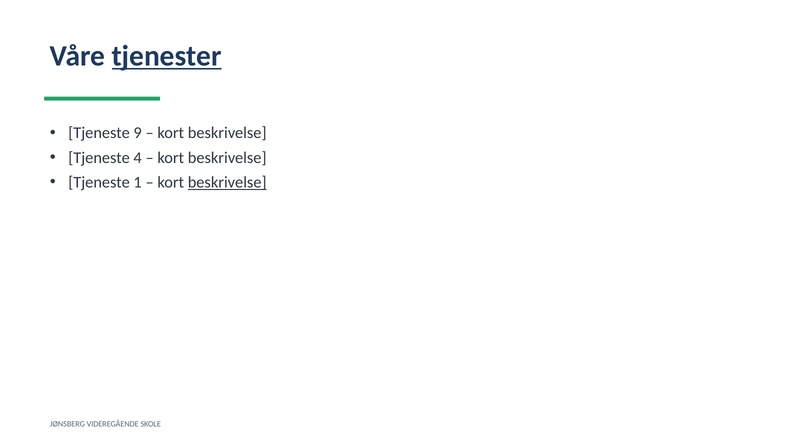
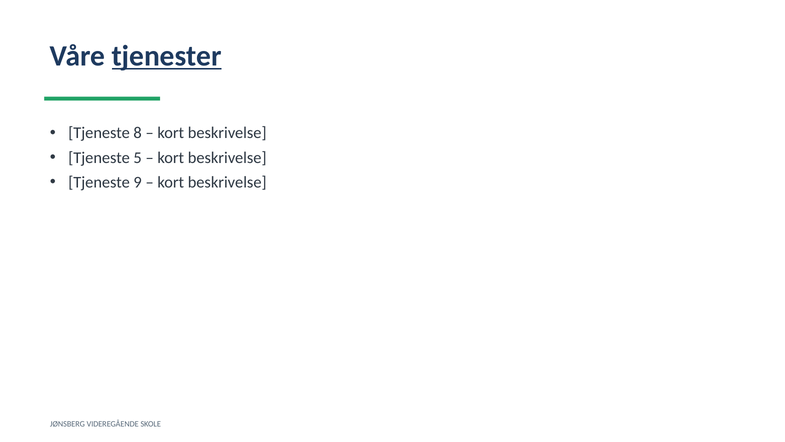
9: 9 -> 8
4: 4 -> 5
1: 1 -> 9
beskrivelse at (227, 182) underline: present -> none
